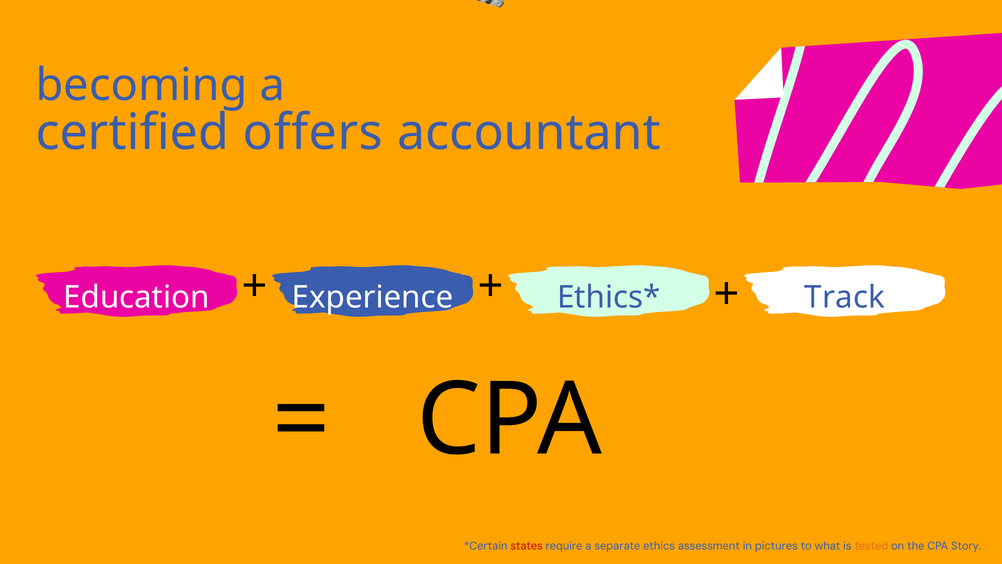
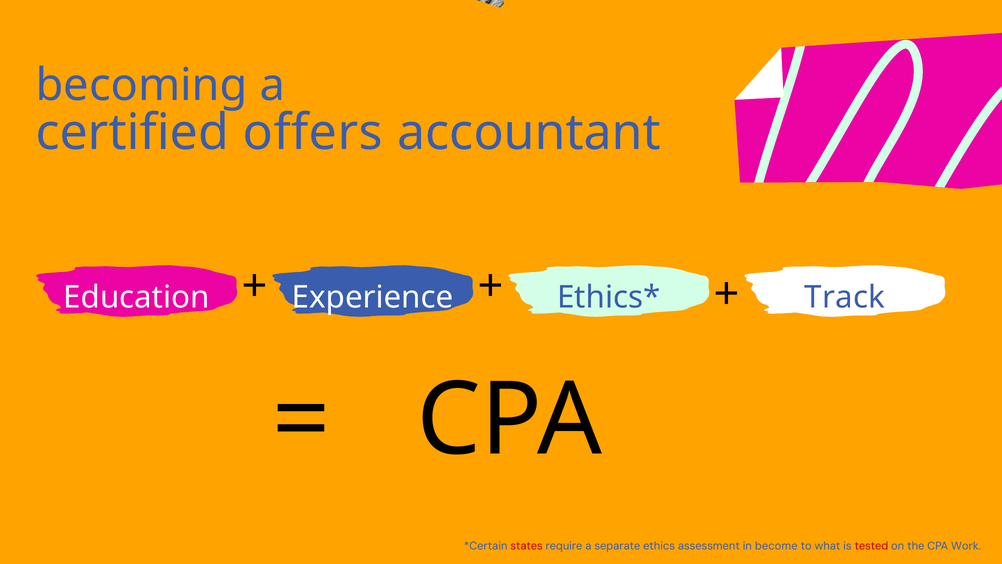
pictures: pictures -> become
tested colour: orange -> red
Story: Story -> Work
